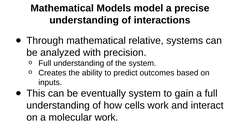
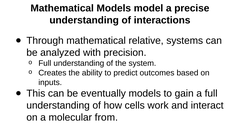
eventually system: system -> models
molecular work: work -> from
